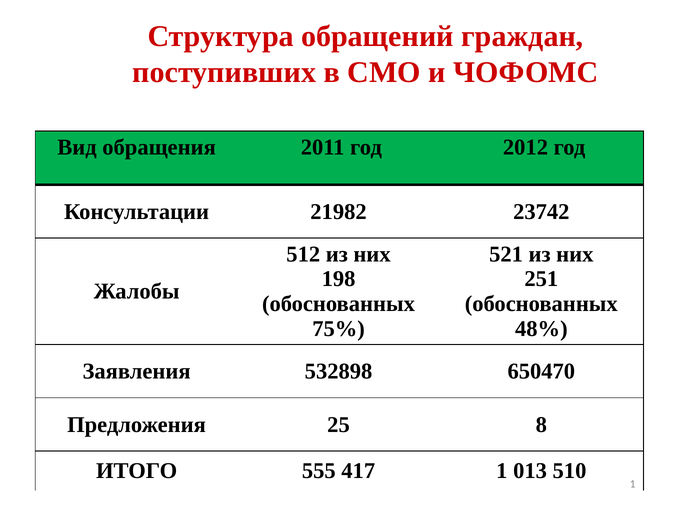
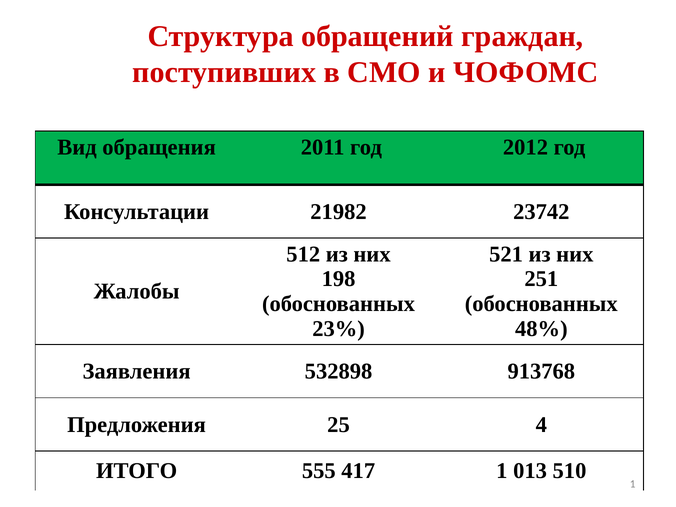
75%: 75% -> 23%
650470: 650470 -> 913768
8: 8 -> 4
